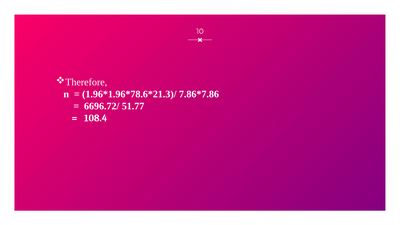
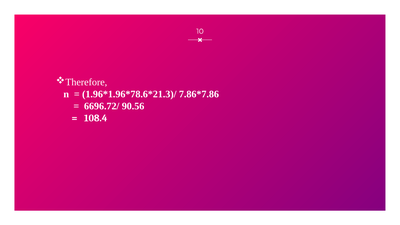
51.77: 51.77 -> 90.56
